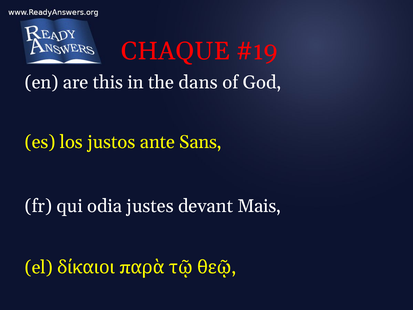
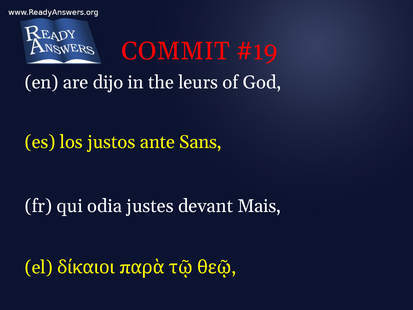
CHAQUE: CHAQUE -> COMMIT
this: this -> dijo
dans: dans -> leurs
